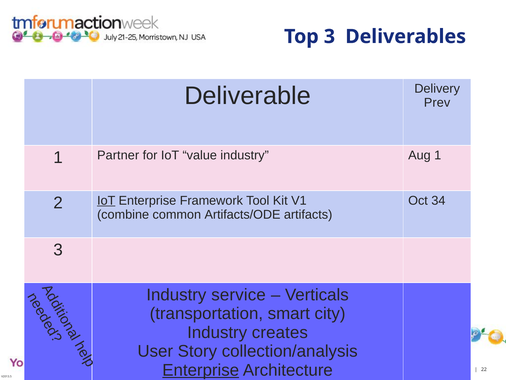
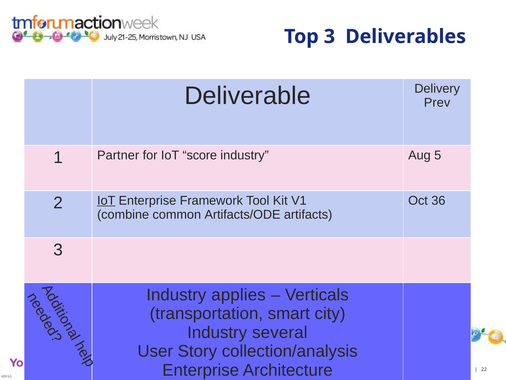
value: value -> score
Aug 1: 1 -> 5
34: 34 -> 36
service: service -> applies
creates: creates -> several
Enterprise at (201, 370) underline: present -> none
